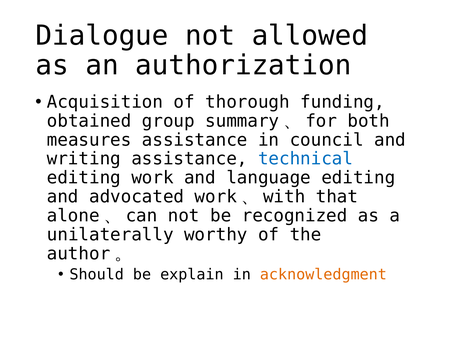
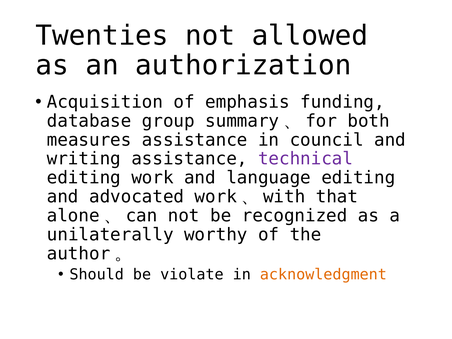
Dialogue: Dialogue -> Twenties
thorough: thorough -> emphasis
obtained: obtained -> database
technical colour: blue -> purple
explain: explain -> violate
